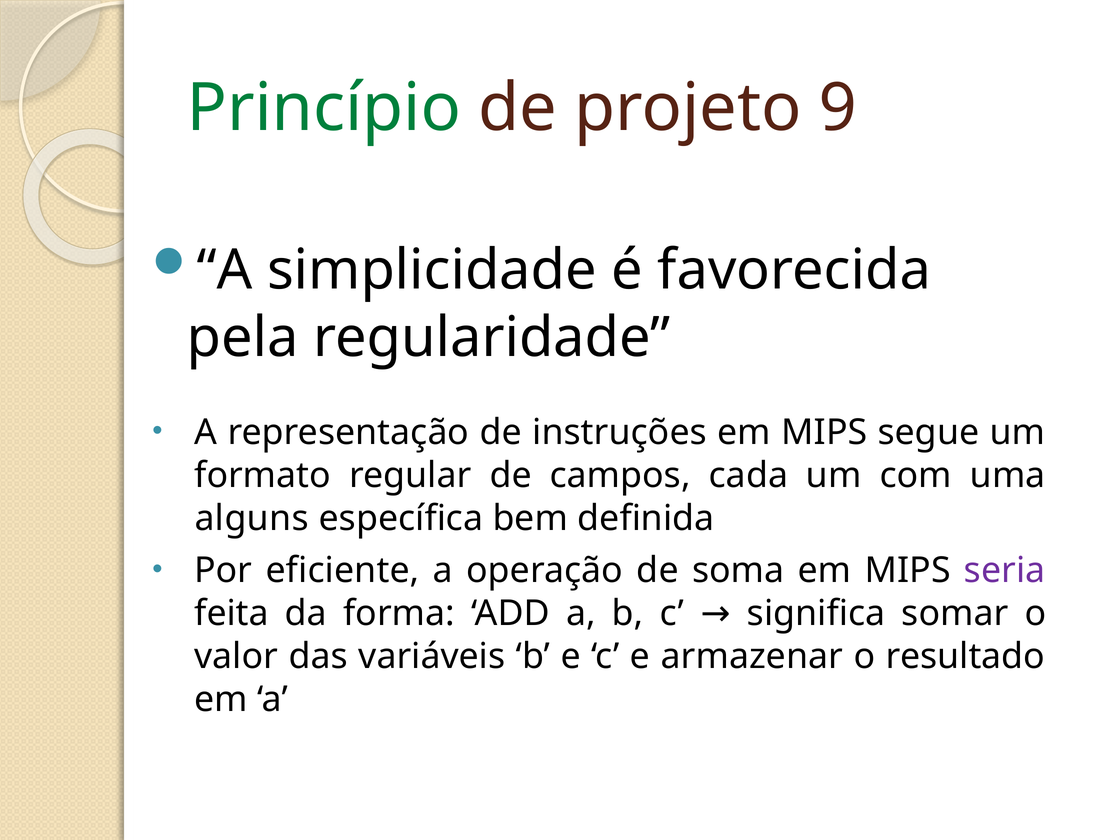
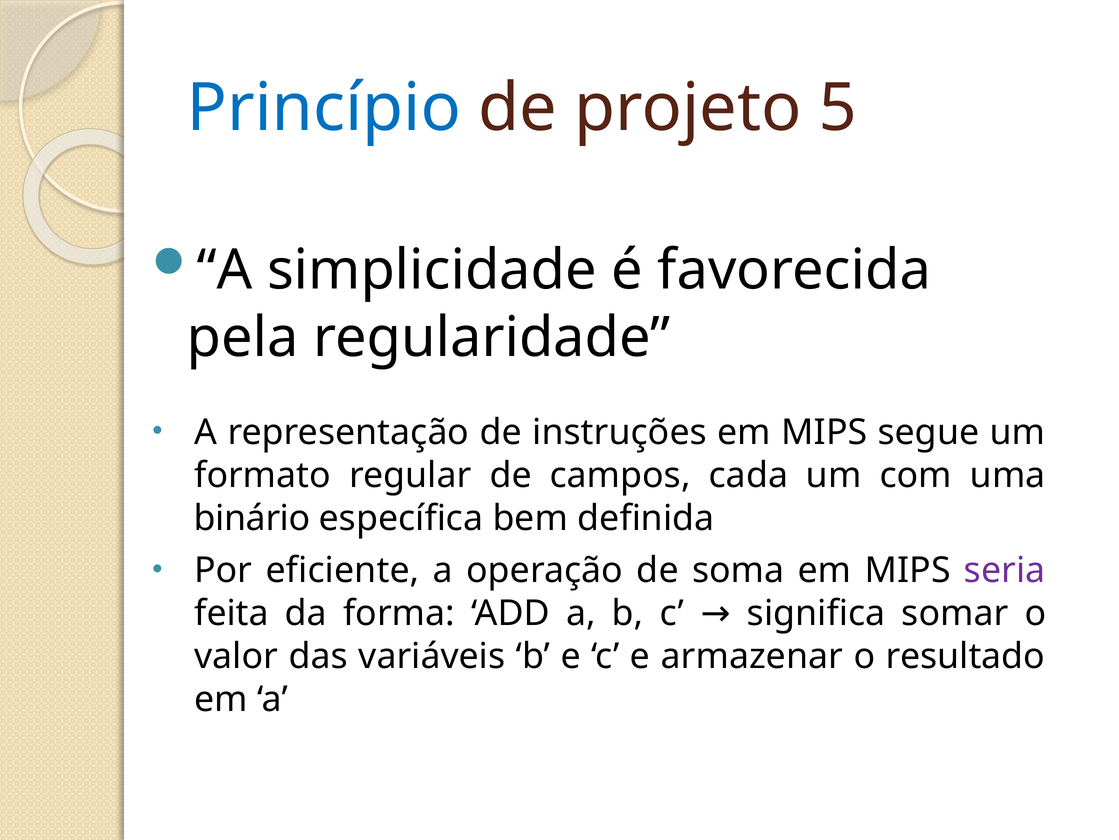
Princípio colour: green -> blue
9: 9 -> 5
alguns: alguns -> binário
